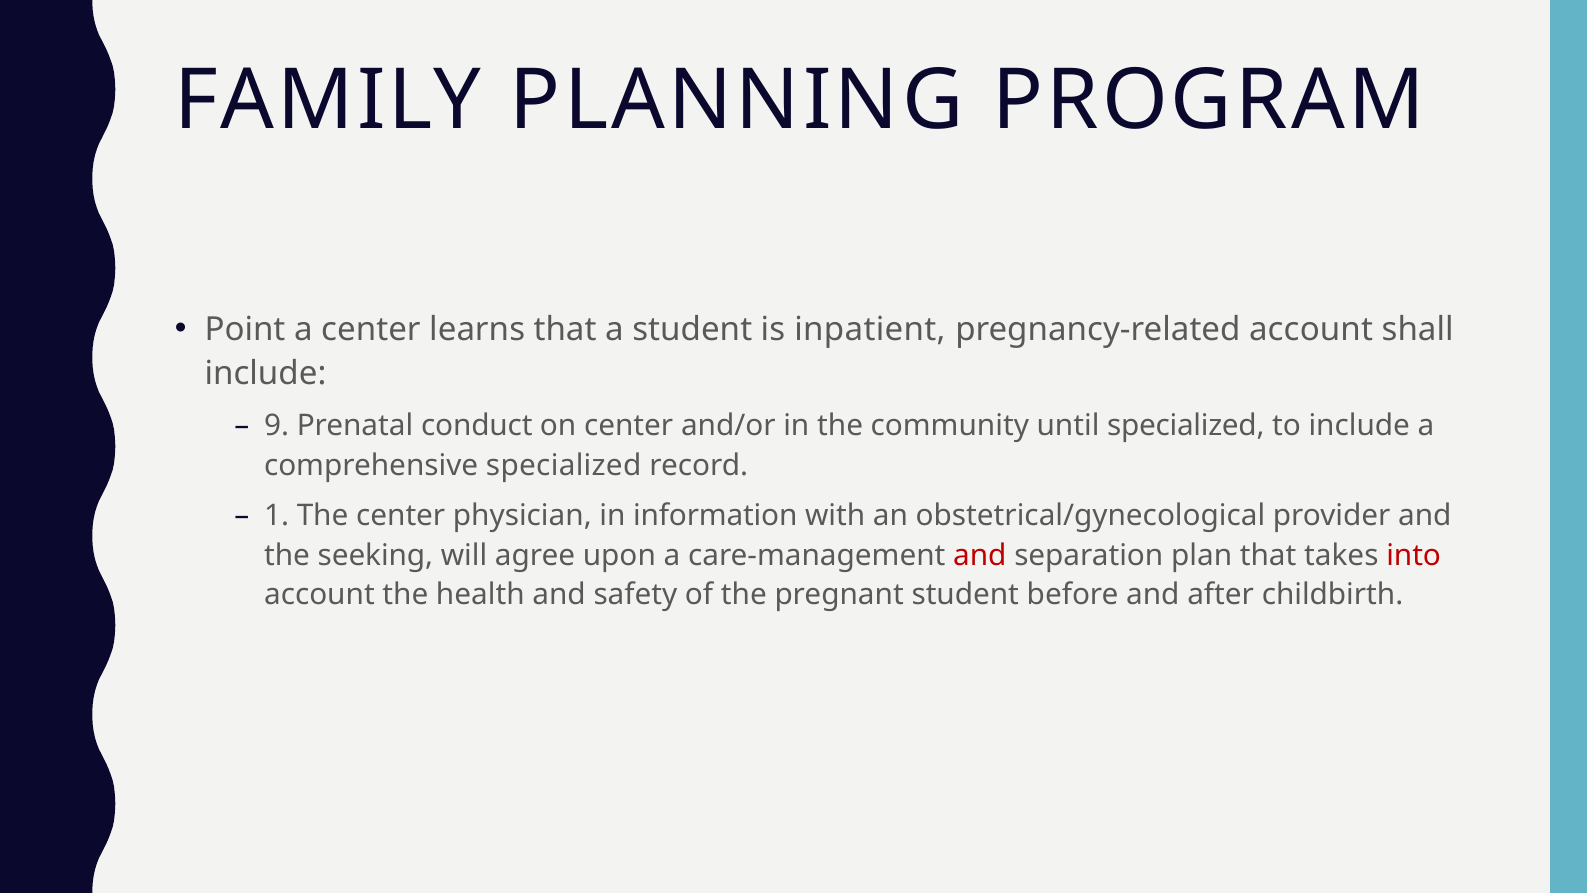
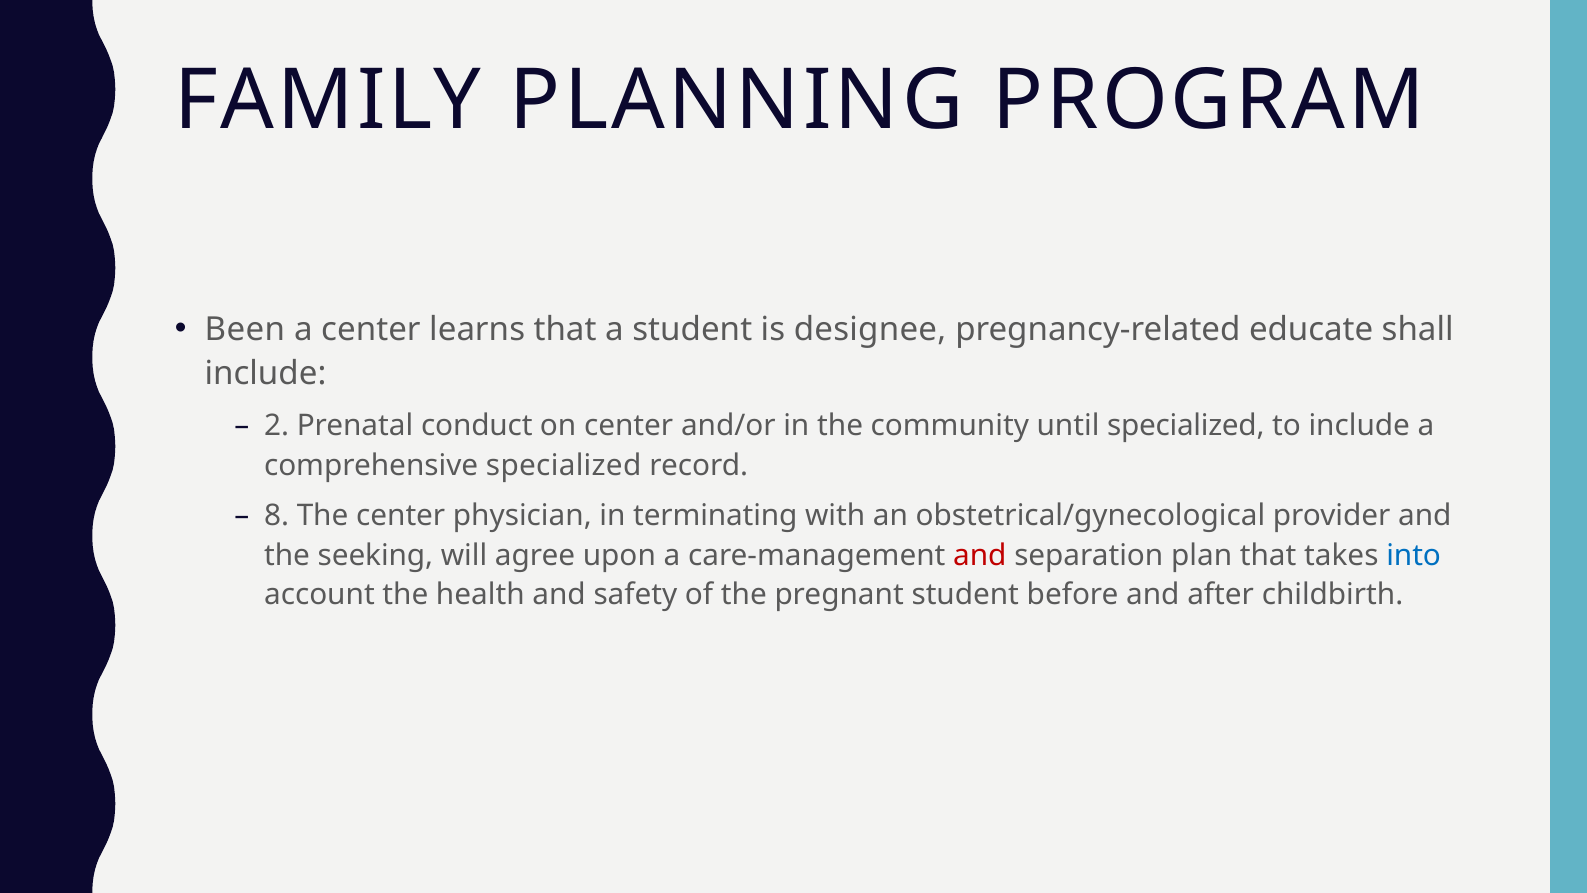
Point: Point -> Been
inpatient: inpatient -> designee
pregnancy-related account: account -> educate
9: 9 -> 2
1: 1 -> 8
information: information -> terminating
into colour: red -> blue
